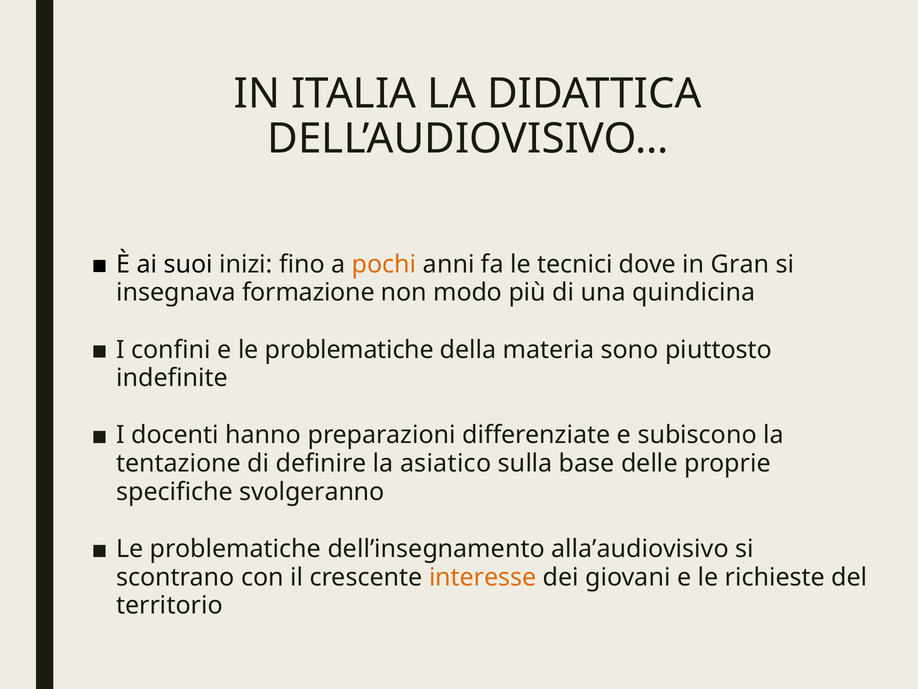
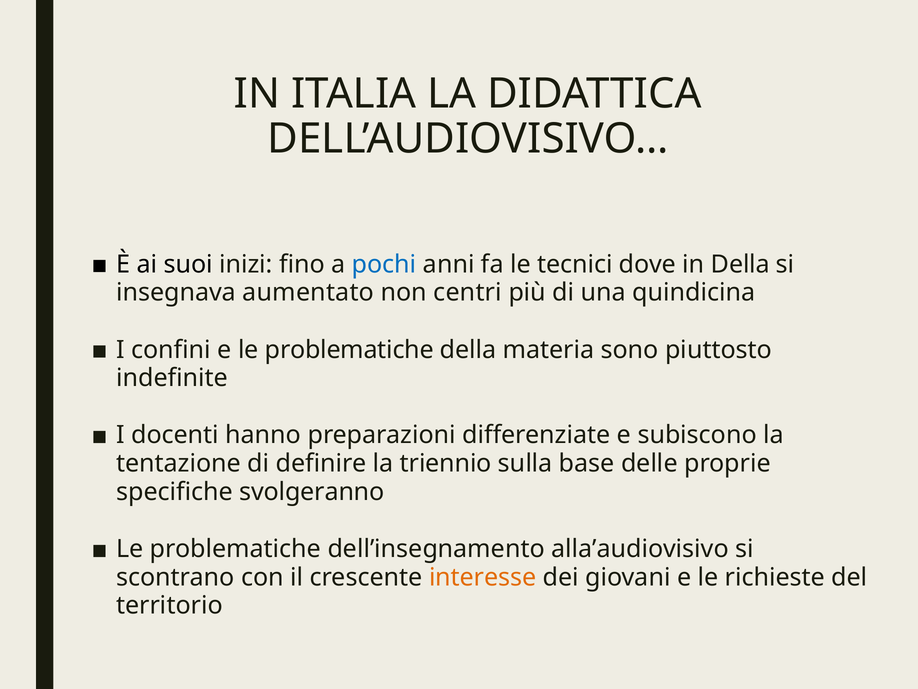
pochi colour: orange -> blue
in Gran: Gran -> Della
formazione: formazione -> aumentato
modo: modo -> centri
asiatico: asiatico -> triennio
